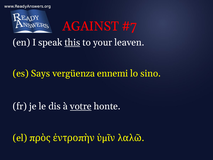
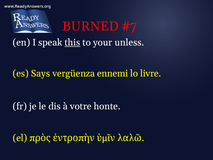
AGAINST: AGAINST -> BURNED
leaven: leaven -> unless
sino: sino -> livre
votre underline: present -> none
